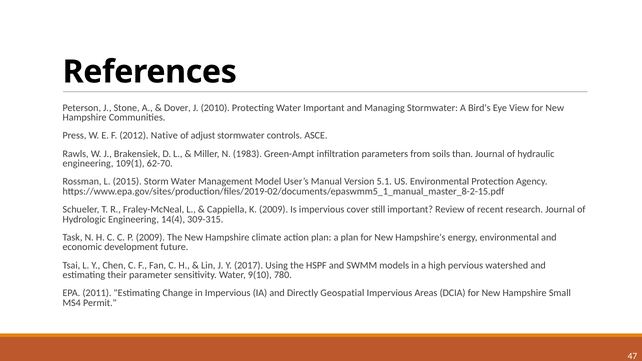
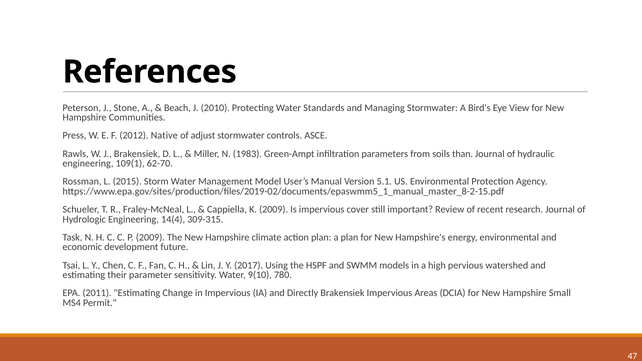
Dover: Dover -> Beach
Water Important: Important -> Standards
Directly Geospatial: Geospatial -> Brakensiek
